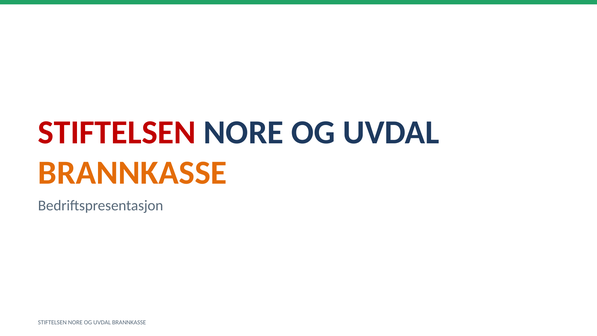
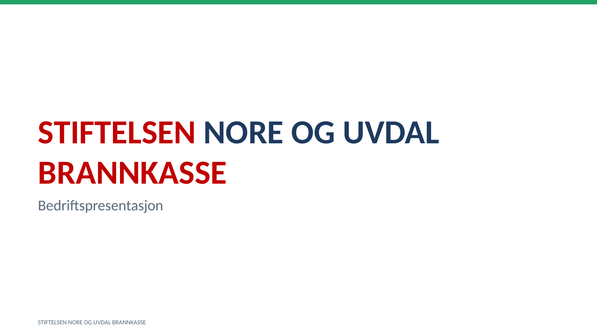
BRANNKASSE at (132, 173) colour: orange -> red
